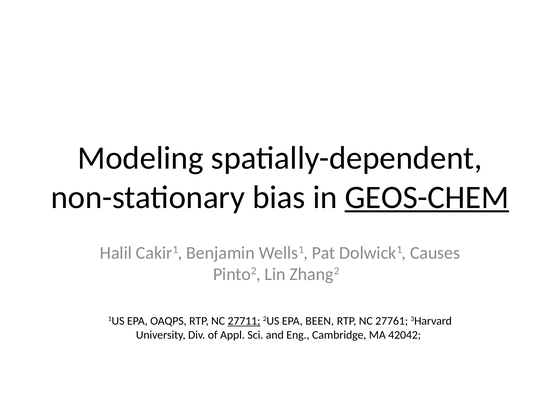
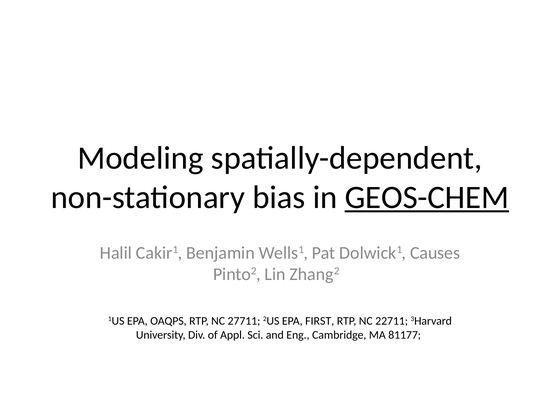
27711 underline: present -> none
BEEN: BEEN -> FIRST
27761: 27761 -> 22711
42042: 42042 -> 81177
